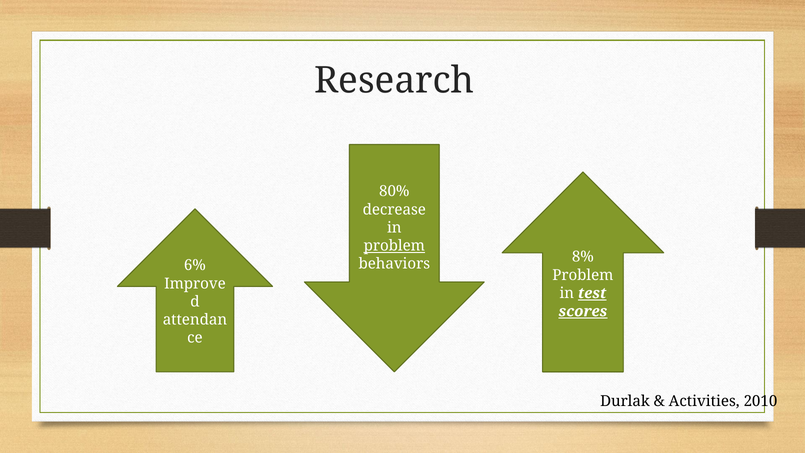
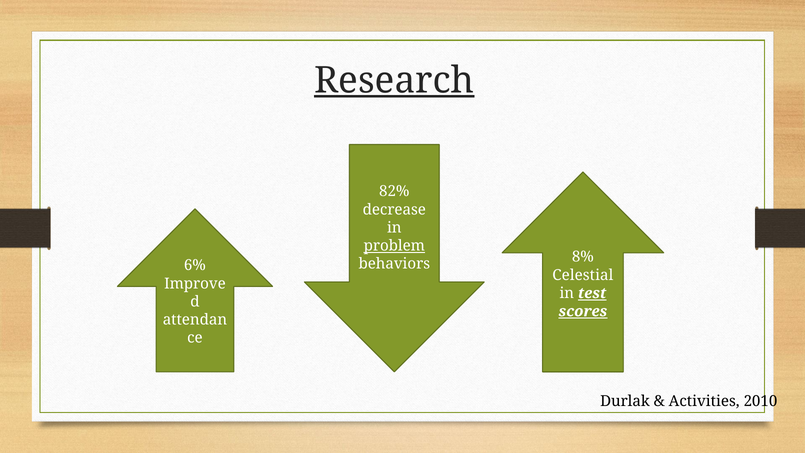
Research underline: none -> present
80%: 80% -> 82%
Problem at (583, 275): Problem -> Celestial
